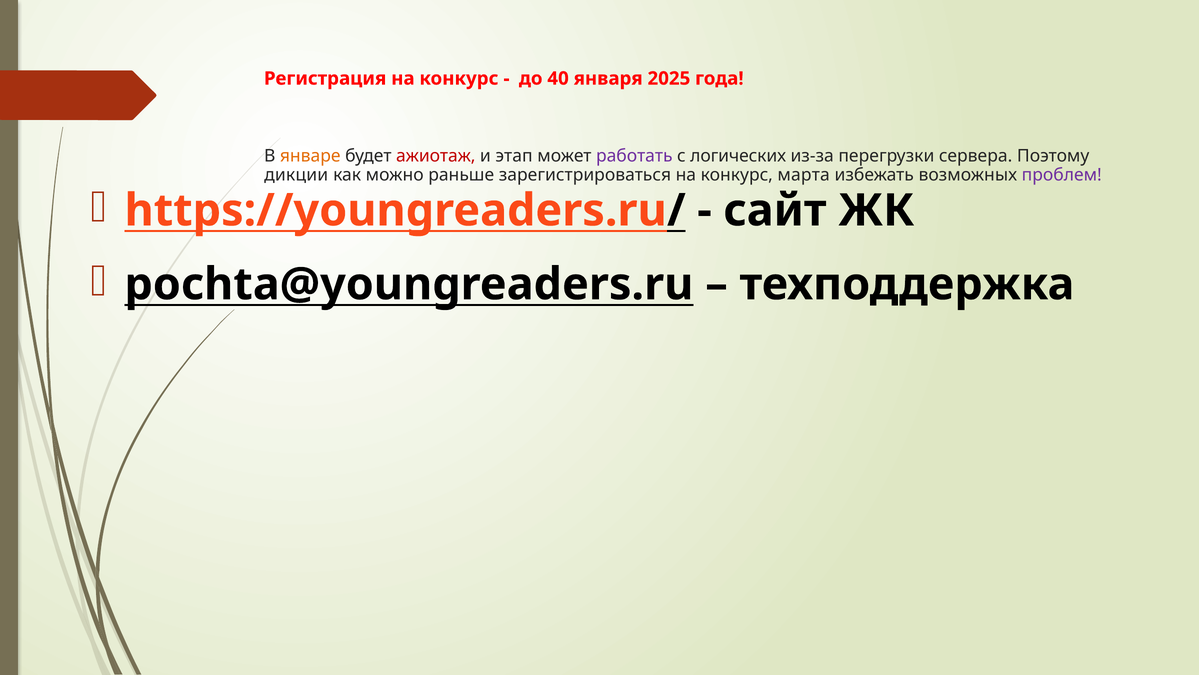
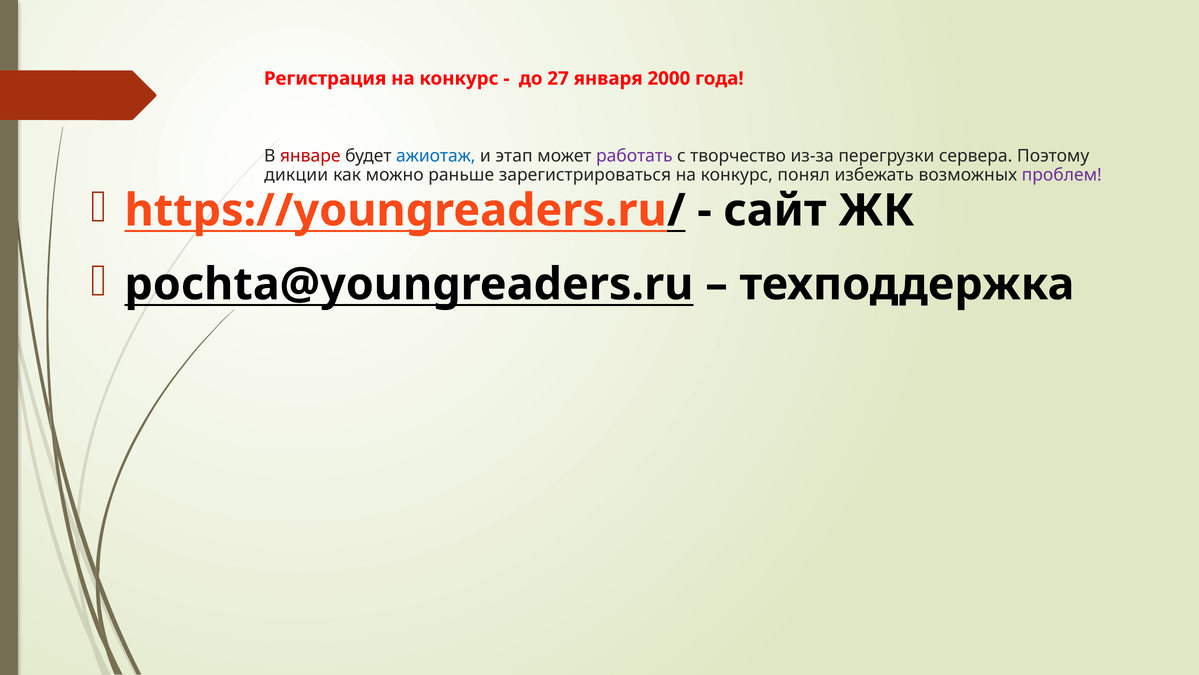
40: 40 -> 27
2025: 2025 -> 2000
январе colour: orange -> red
ажиотаж colour: red -> blue
логических: логических -> творчество
марта: марта -> понял
